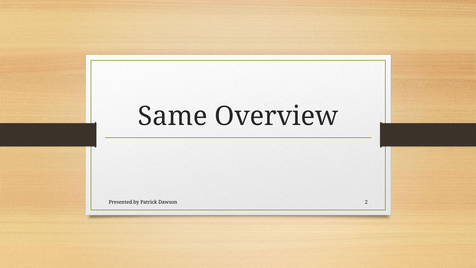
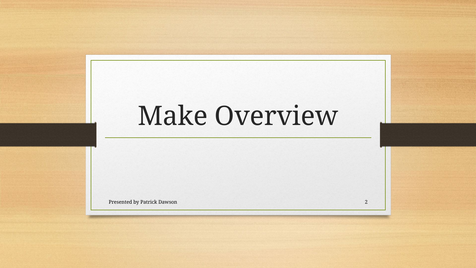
Same: Same -> Make
